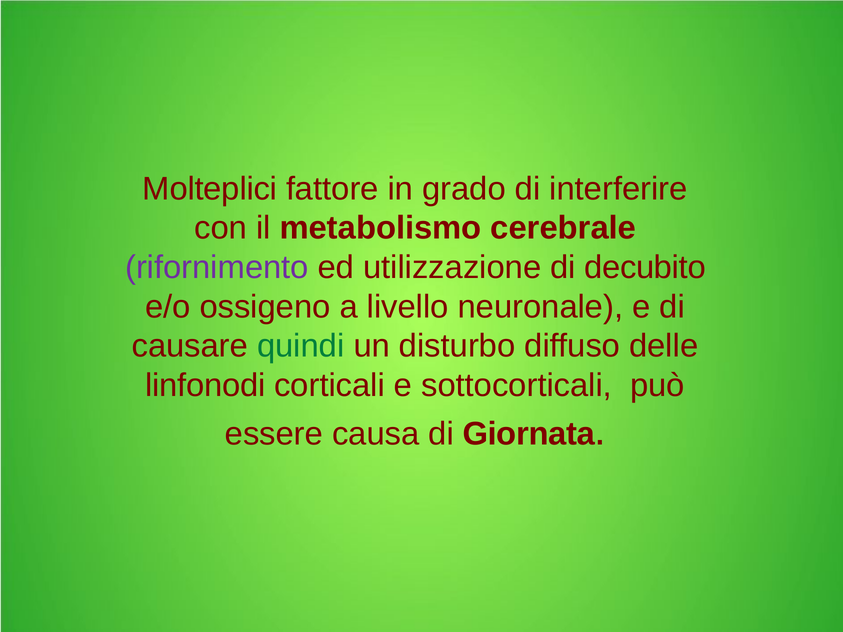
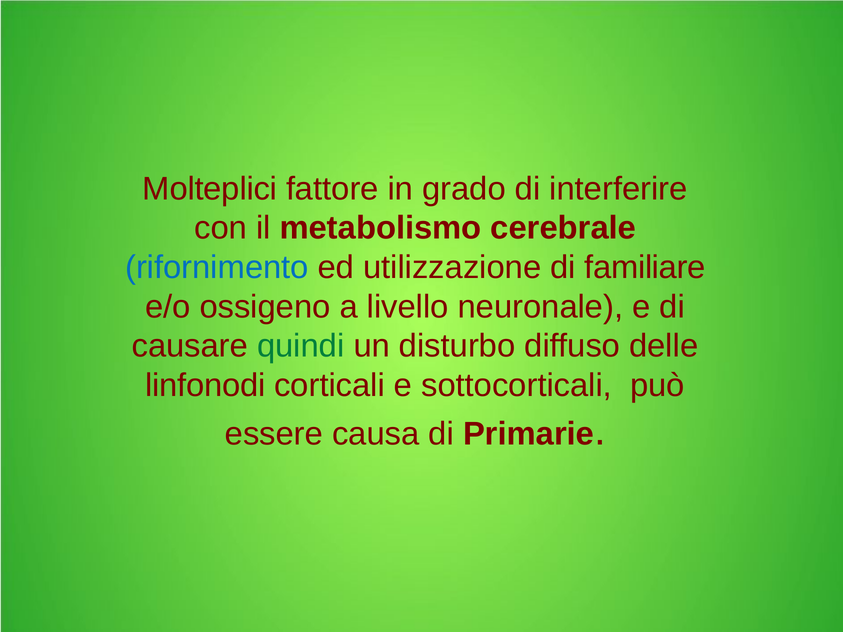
rifornimento colour: purple -> blue
decubito: decubito -> familiare
Giornata: Giornata -> Primarie
